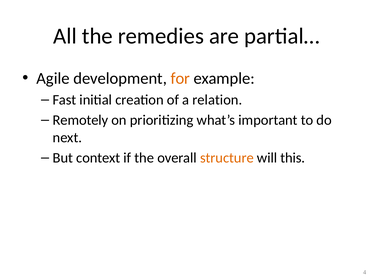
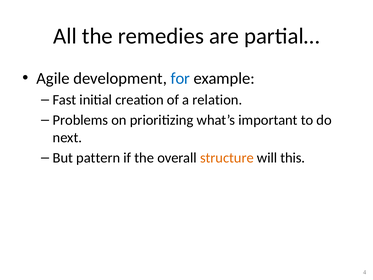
for colour: orange -> blue
Remotely: Remotely -> Problems
context: context -> pattern
